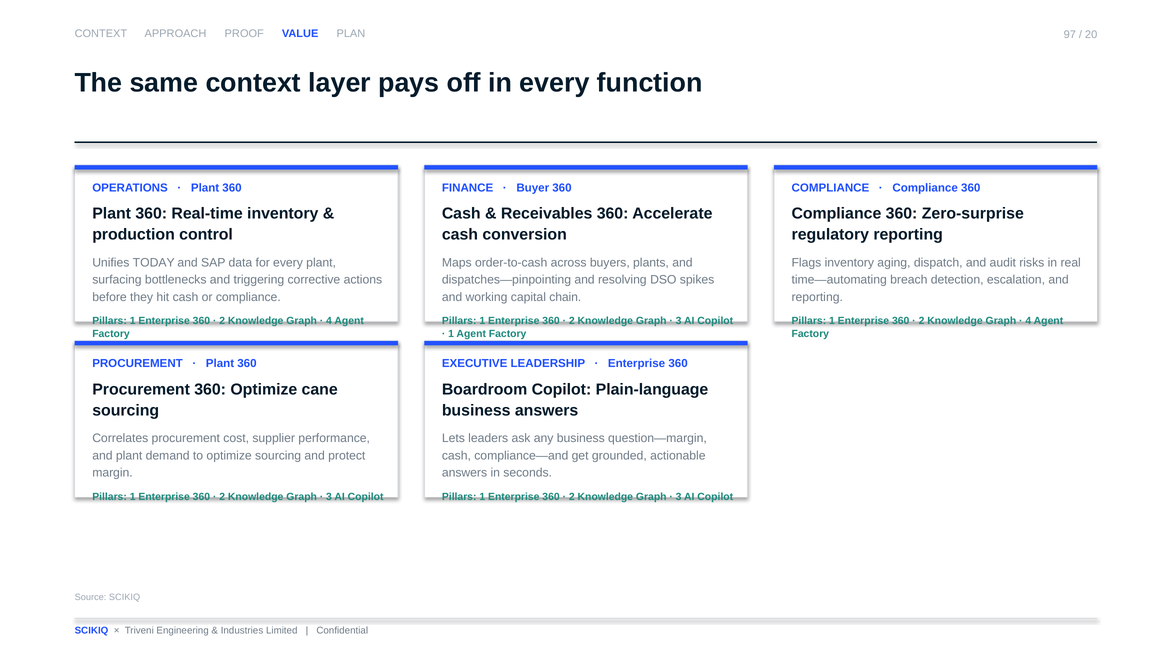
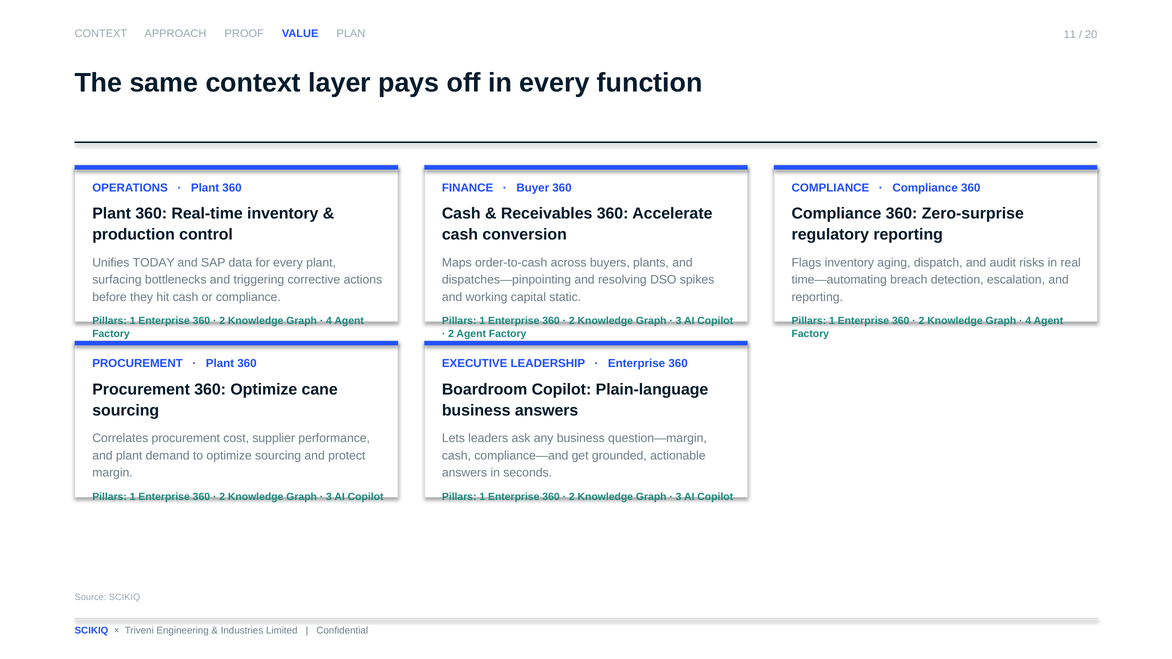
97: 97 -> 11
chain: chain -> static
1 at (451, 334): 1 -> 2
